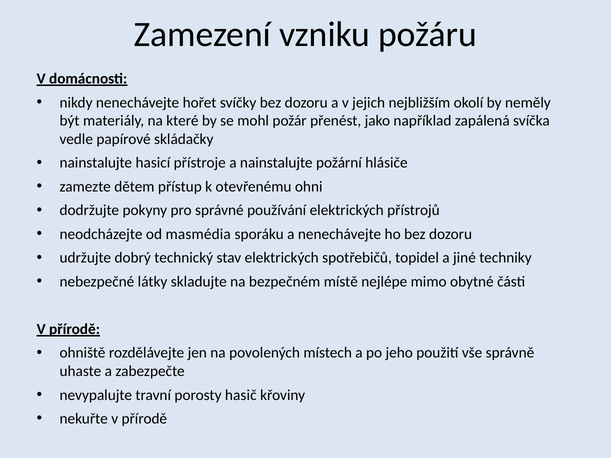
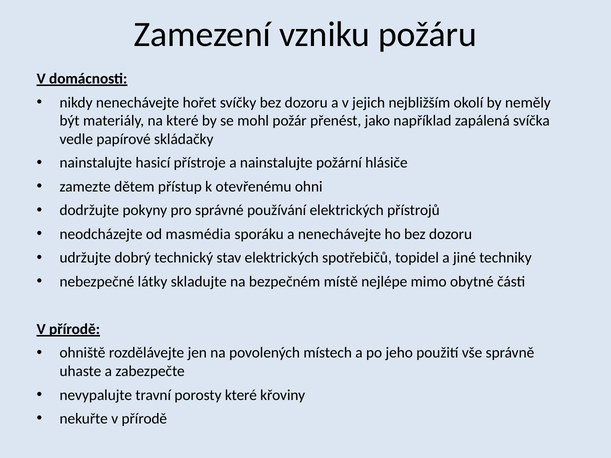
porosty hasič: hasič -> které
